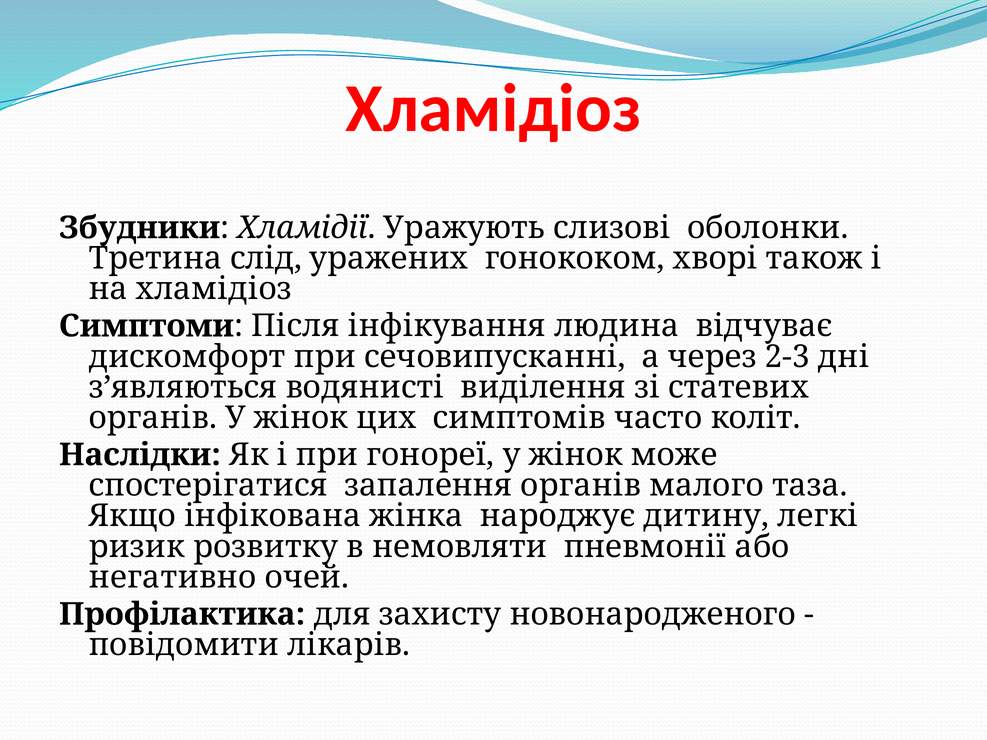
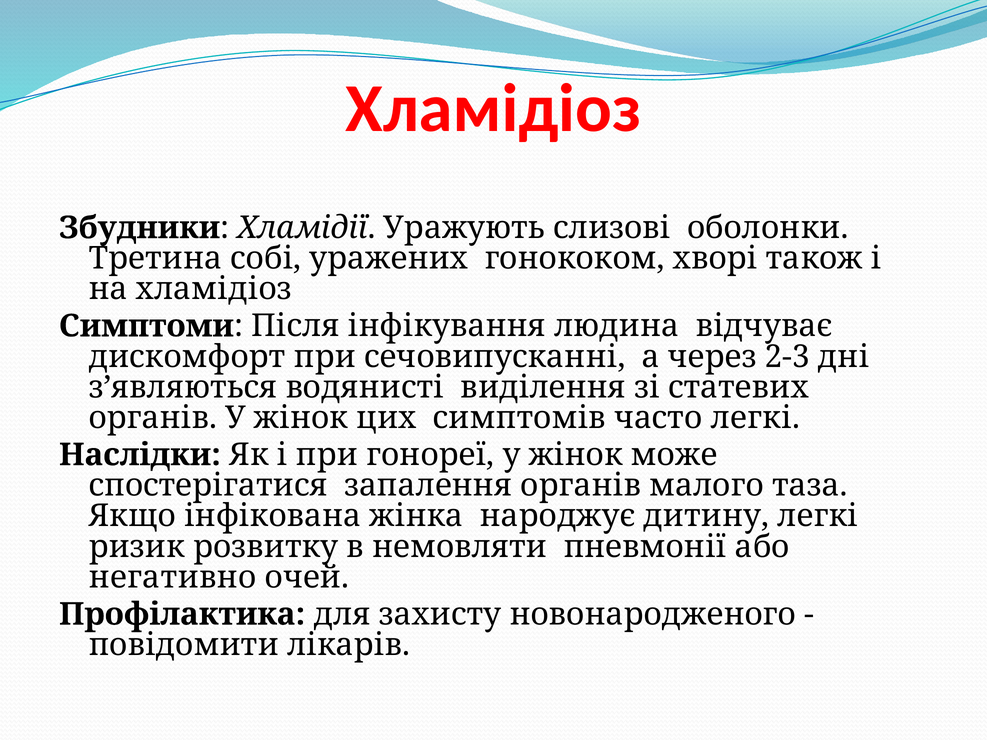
слід: слід -> собі
часто коліт: коліт -> легкі
